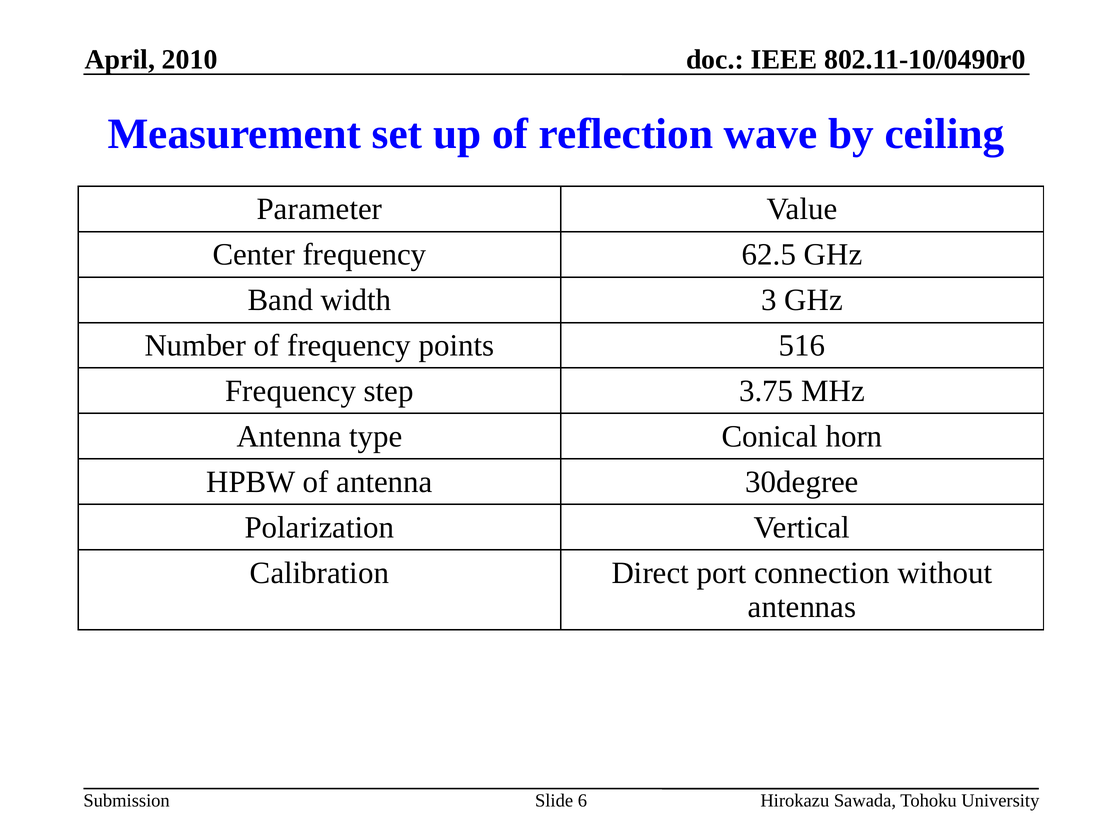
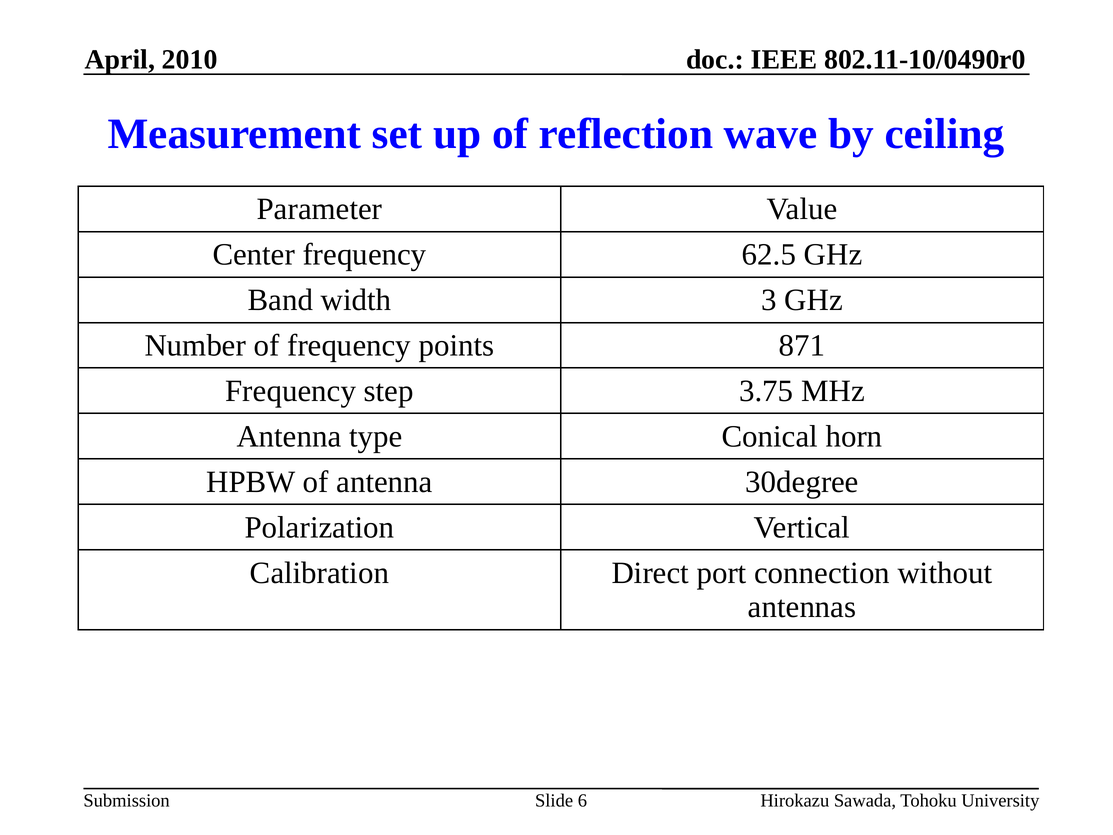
516: 516 -> 871
